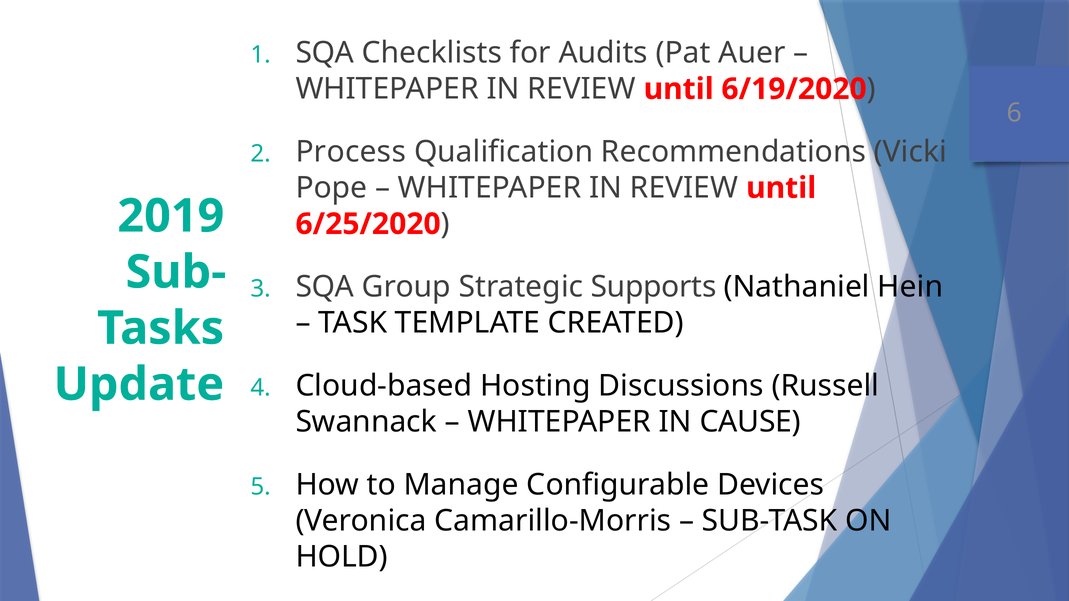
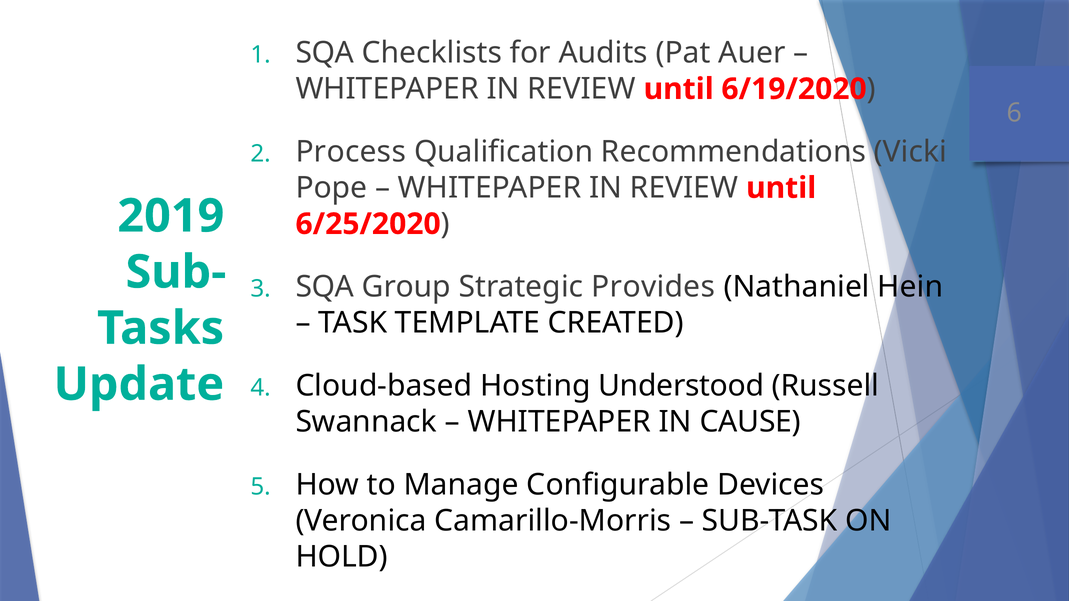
Supports: Supports -> Provides
Discussions: Discussions -> Understood
